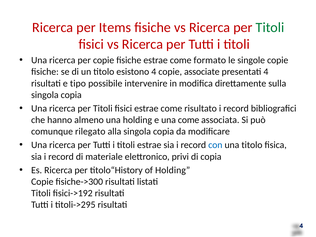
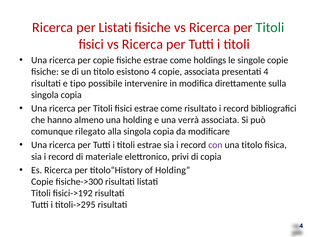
per Items: Items -> Listati
formato: formato -> holdings
copie associate: associate -> associata
una come: come -> verrà
con colour: blue -> purple
